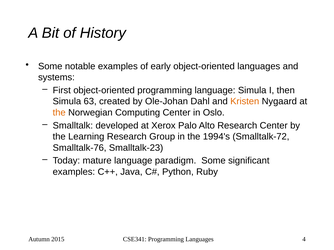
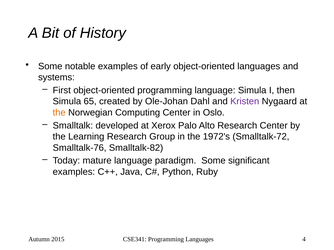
63: 63 -> 65
Kristen colour: orange -> purple
1994's: 1994's -> 1972's
Smalltalk-23: Smalltalk-23 -> Smalltalk-82
